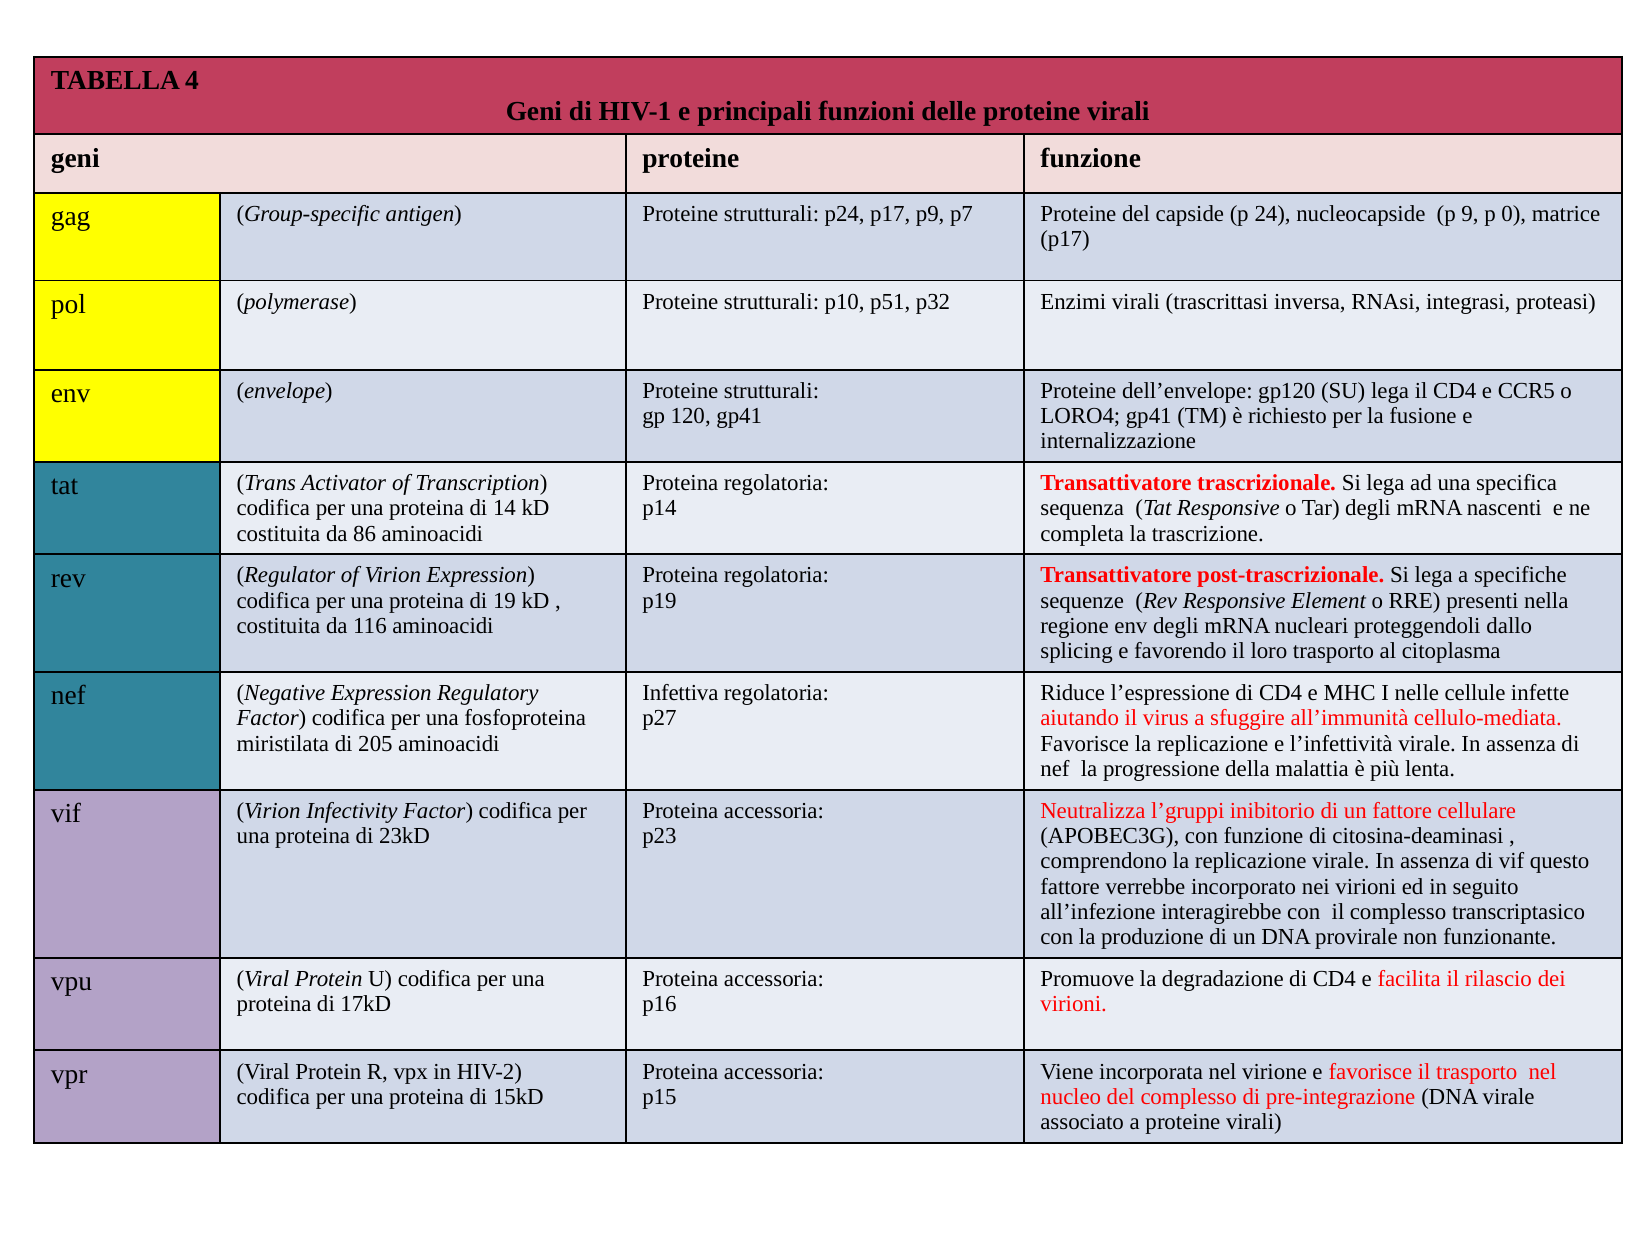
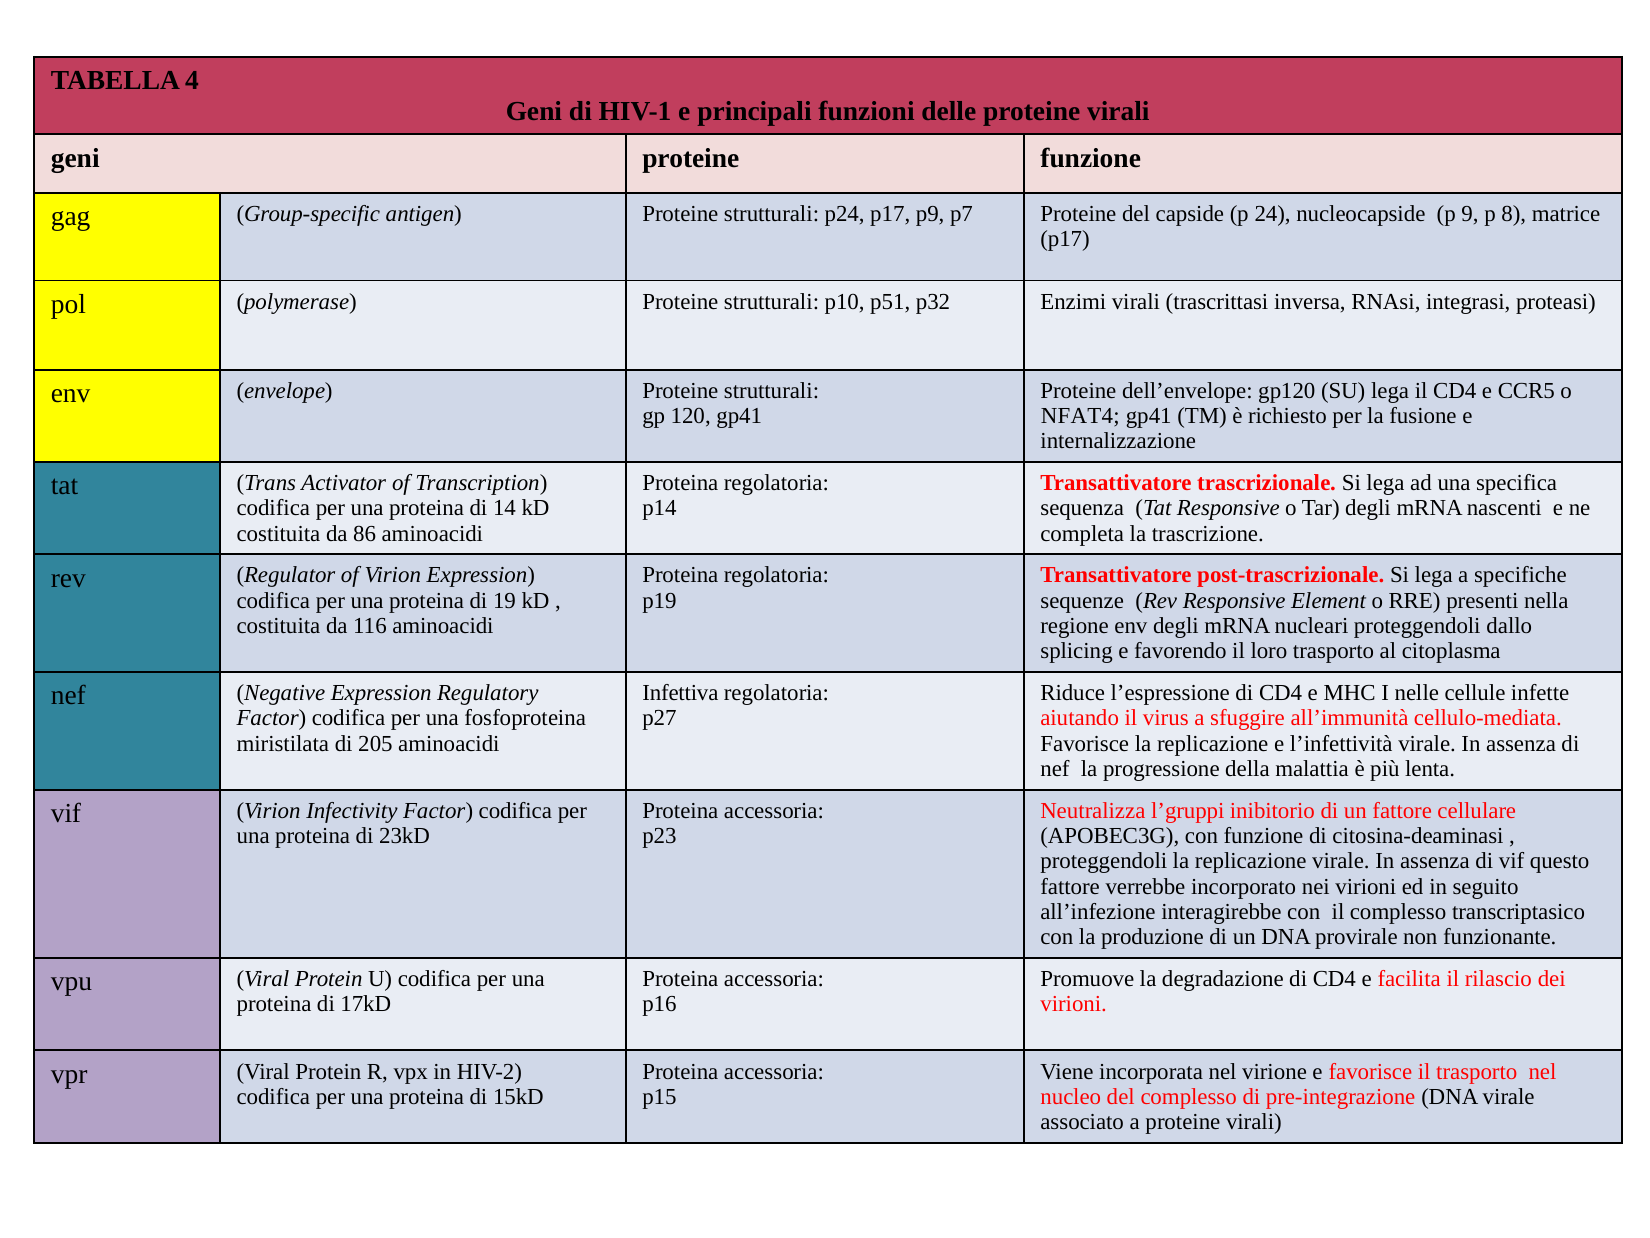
0: 0 -> 8
LORO4: LORO4 -> NFAT4
comprendono at (1104, 861): comprendono -> proteggendoli
